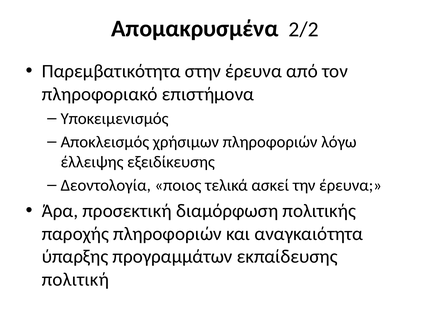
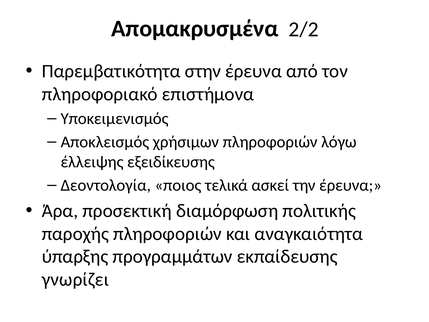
πολιτική: πολιτική -> γνωρίζει
